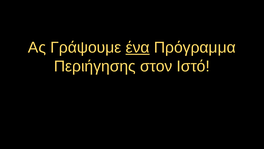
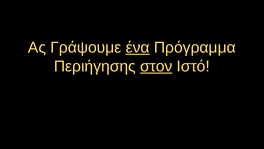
στον underline: none -> present
